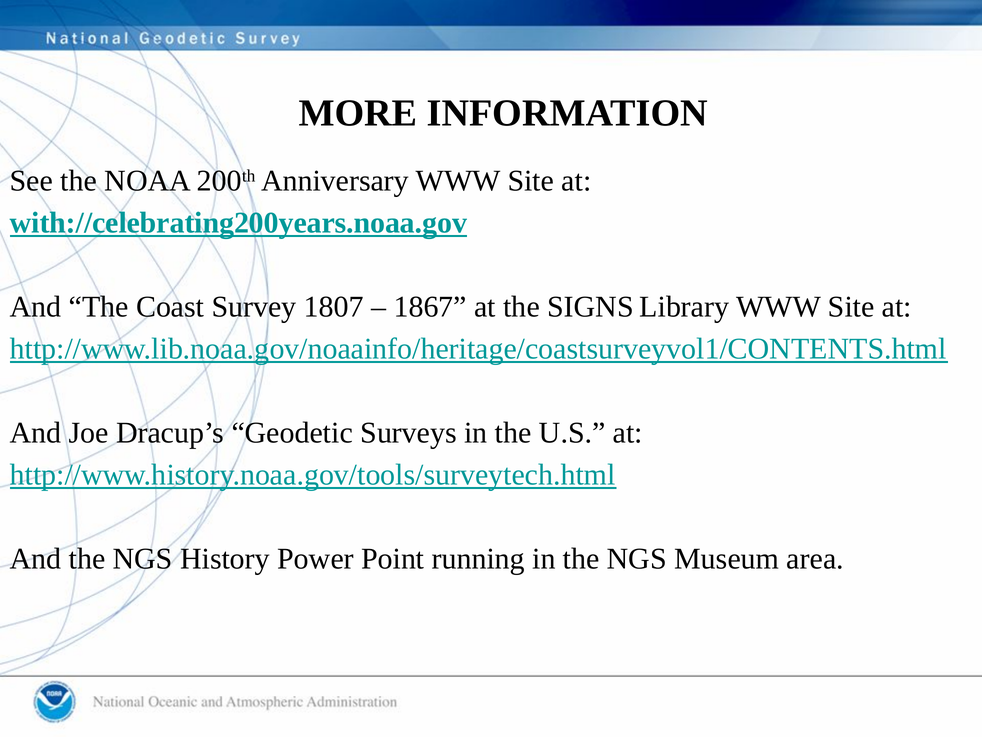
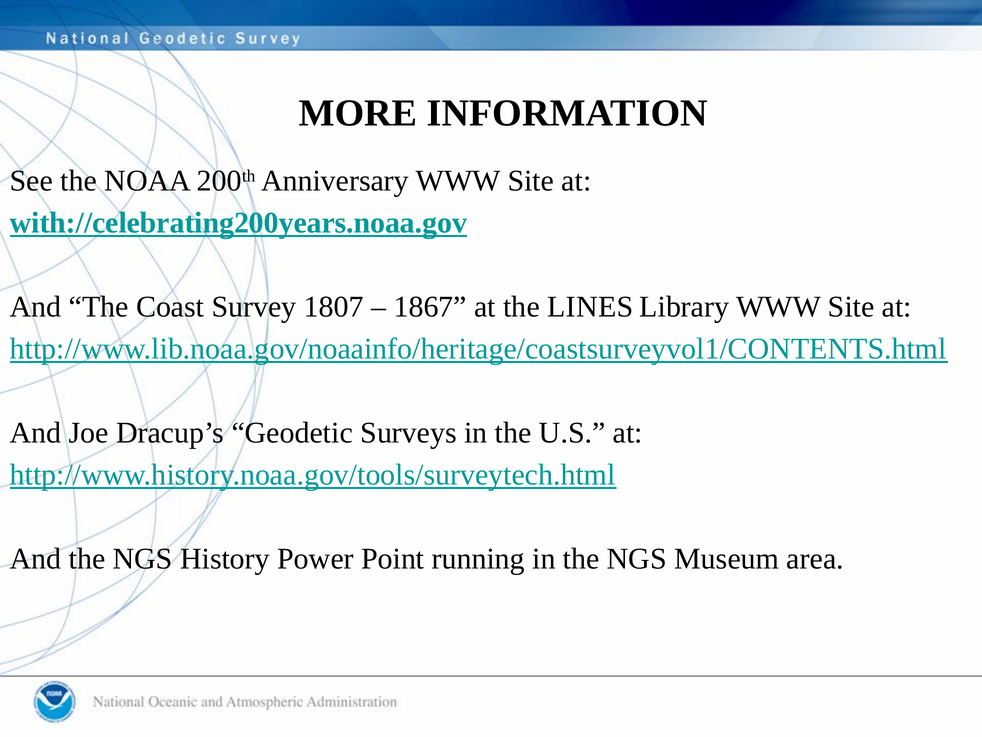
SIGNS: SIGNS -> LINES
